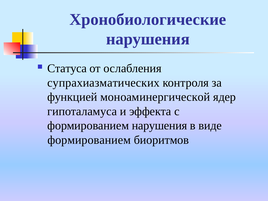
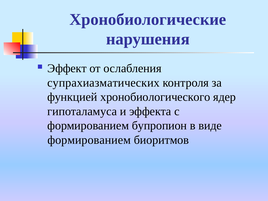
Статуса: Статуса -> Эффект
моноаминергической: моноаминергической -> хронобиологического
формированием нарушения: нарушения -> бупропион
